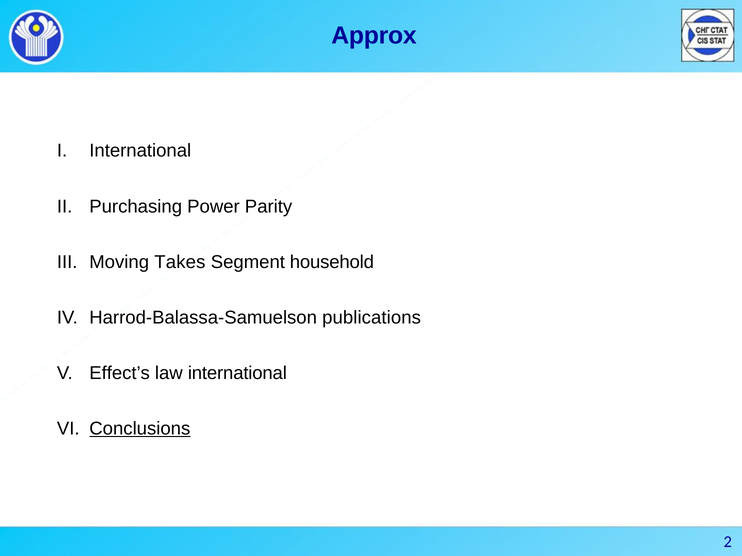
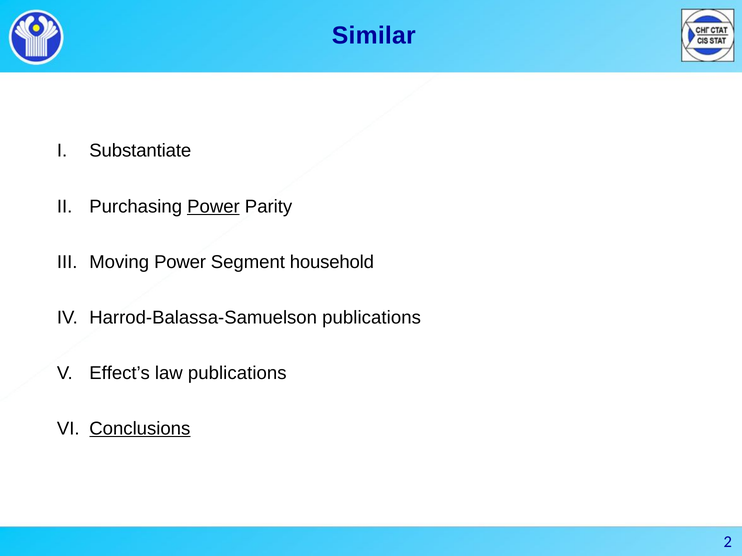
Approx: Approx -> Similar
International at (140, 151): International -> Substantiate
Power at (213, 207) underline: none -> present
Moving Takes: Takes -> Power
law international: international -> publications
